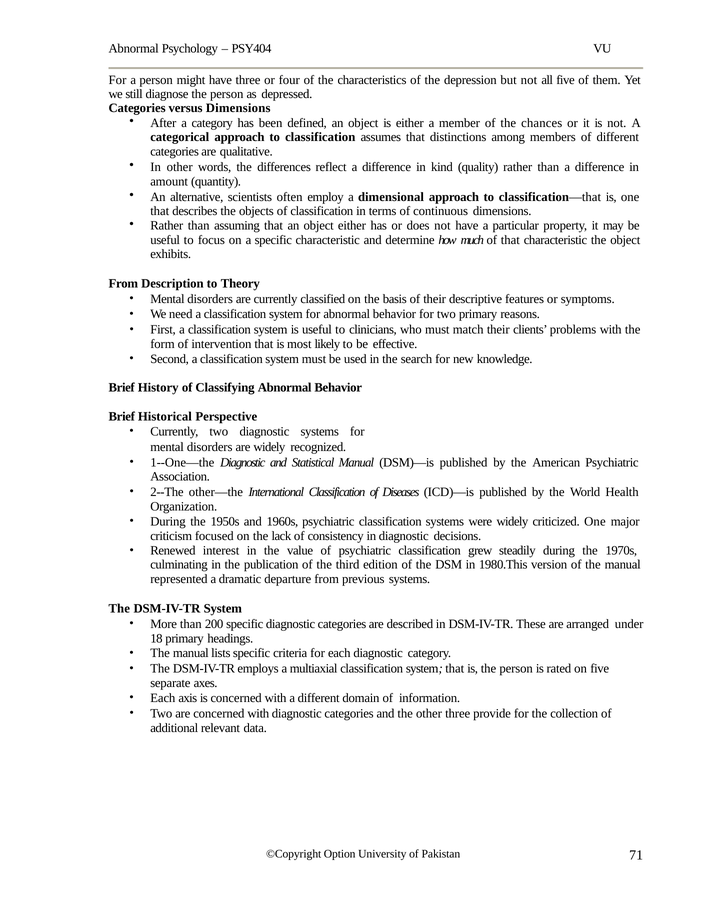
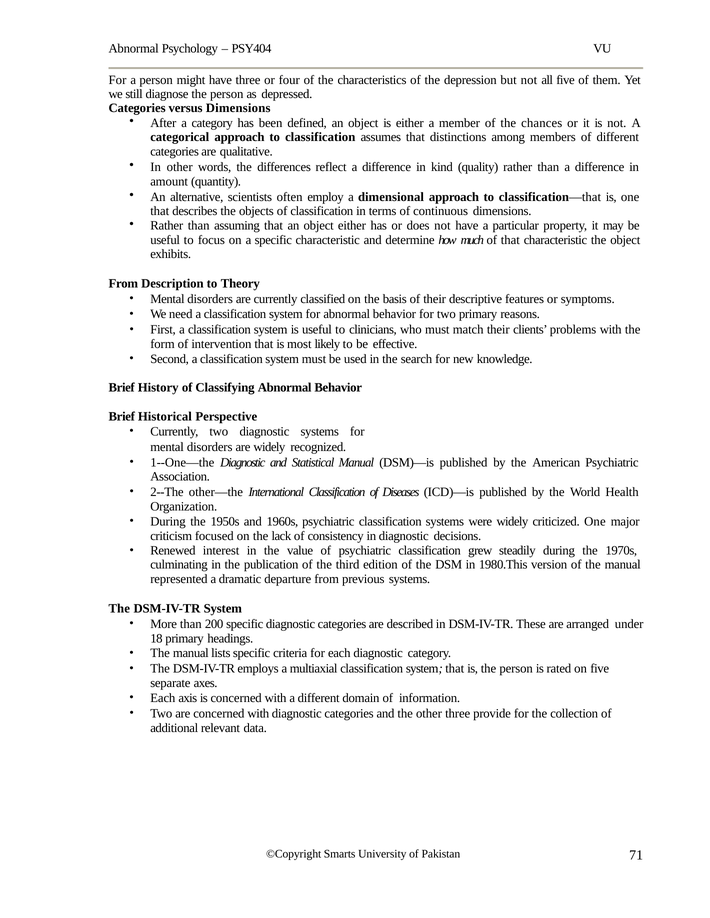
Option: Option -> Smarts
